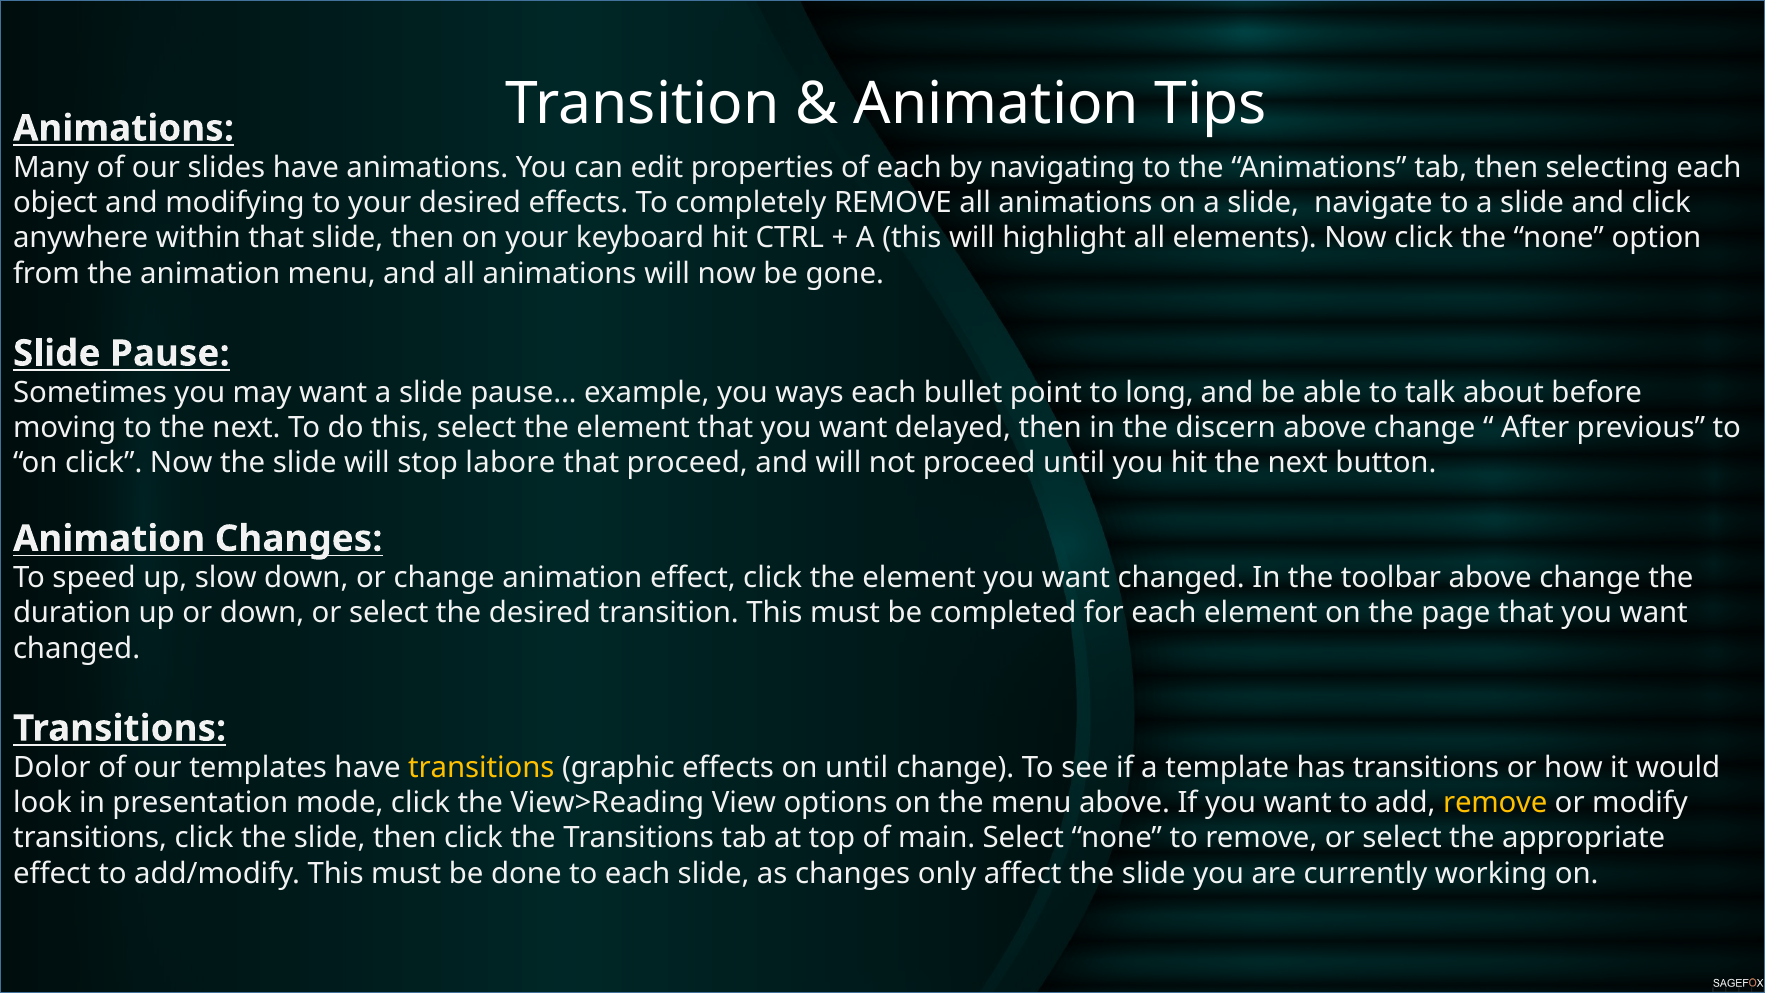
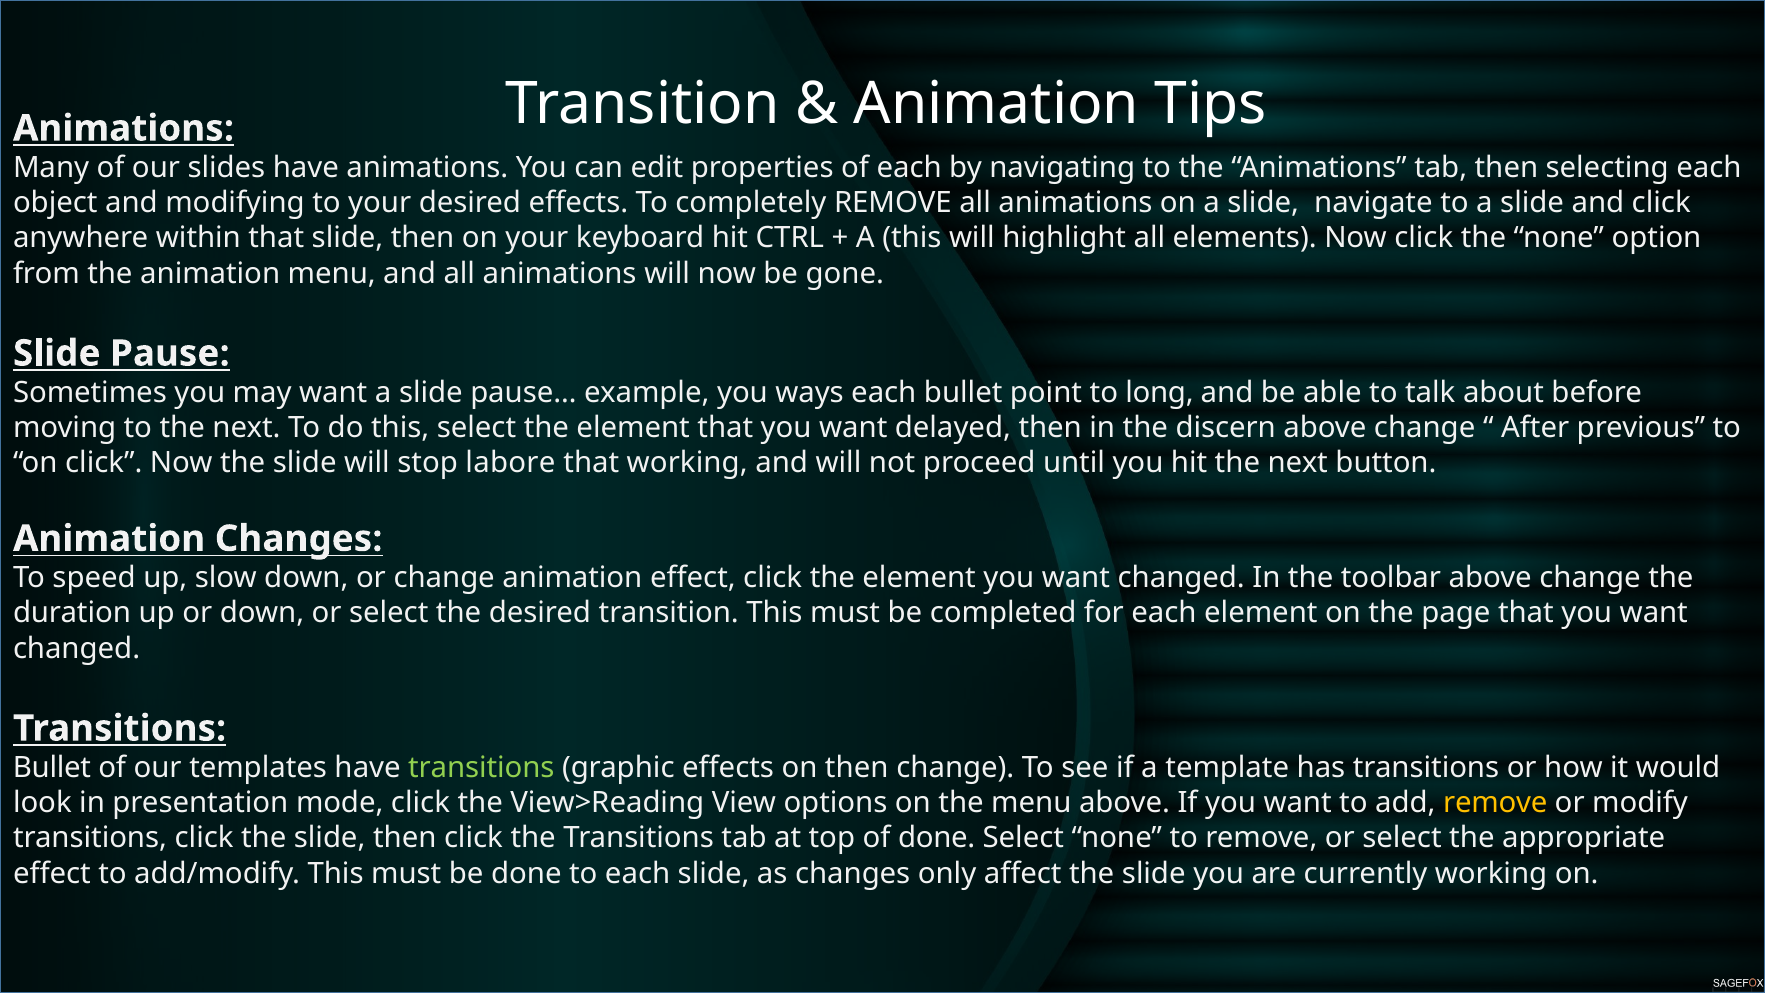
that proceed: proceed -> working
Dolor at (52, 768): Dolor -> Bullet
transitions at (481, 768) colour: yellow -> light green
on until: until -> then
of main: main -> done
